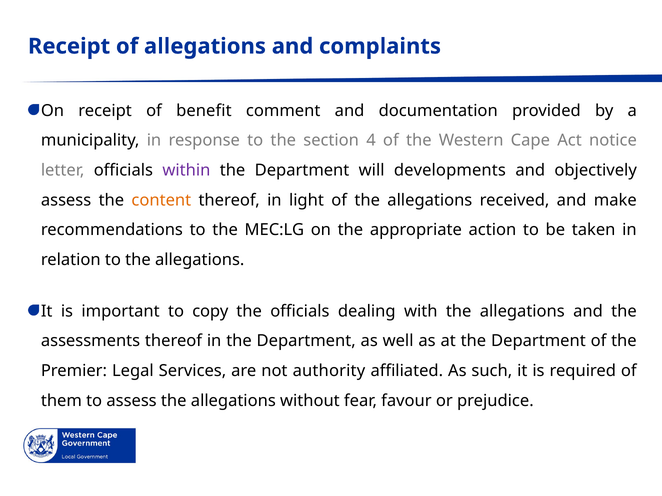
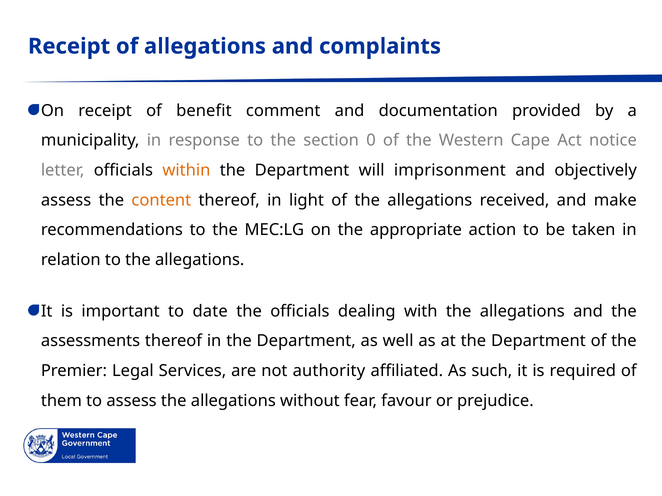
4: 4 -> 0
within colour: purple -> orange
developments: developments -> imprisonment
copy: copy -> date
